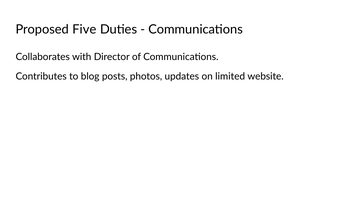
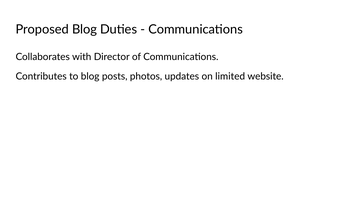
Proposed Five: Five -> Blog
